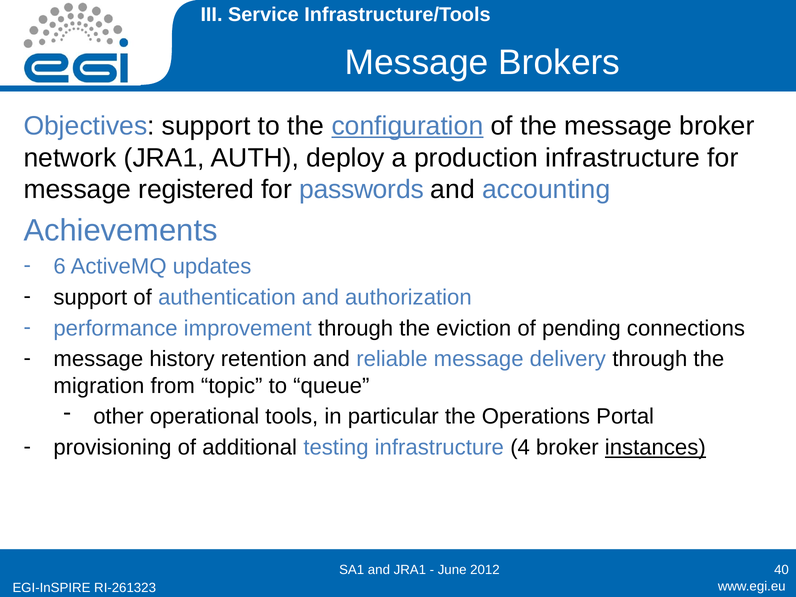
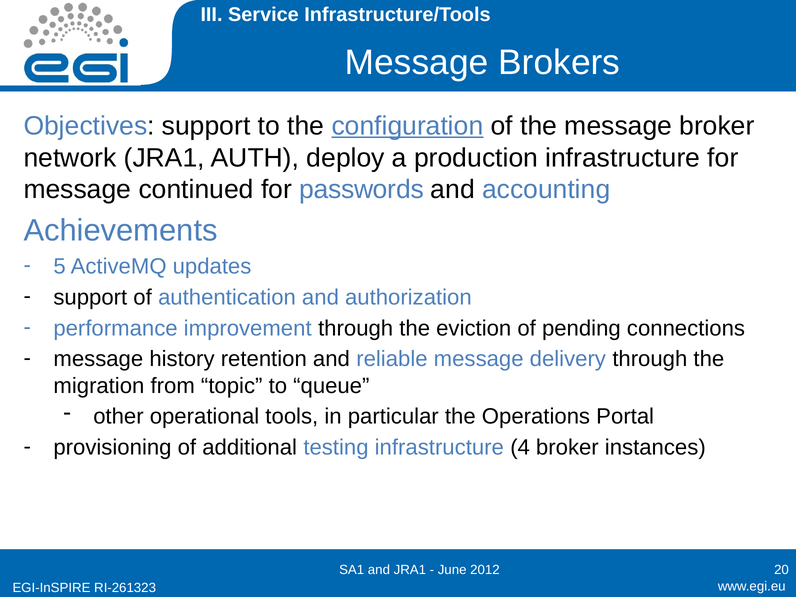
registered: registered -> continued
6: 6 -> 5
instances underline: present -> none
40: 40 -> 20
